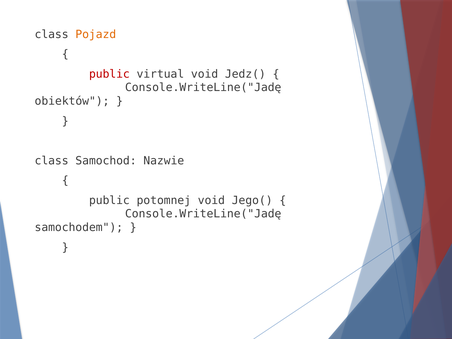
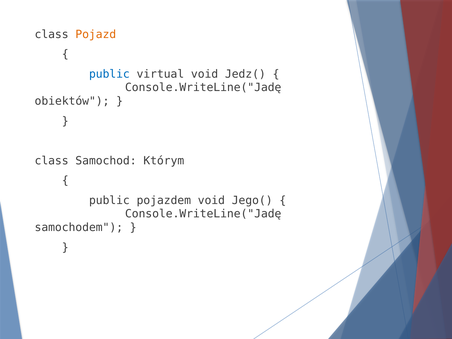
public at (109, 74) colour: red -> blue
Nazwie: Nazwie -> Którym
potomnej: potomnej -> pojazdem
